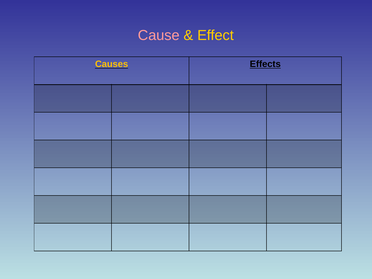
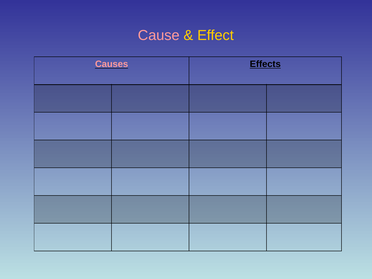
Causes colour: yellow -> pink
